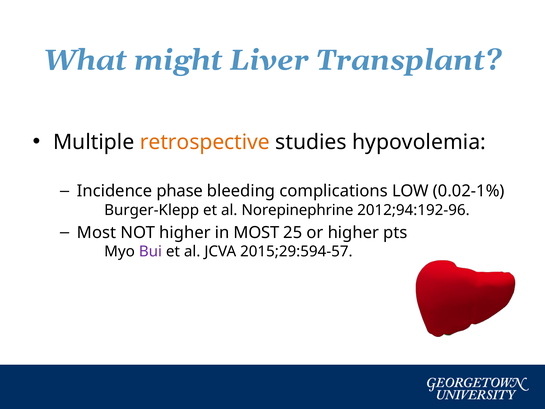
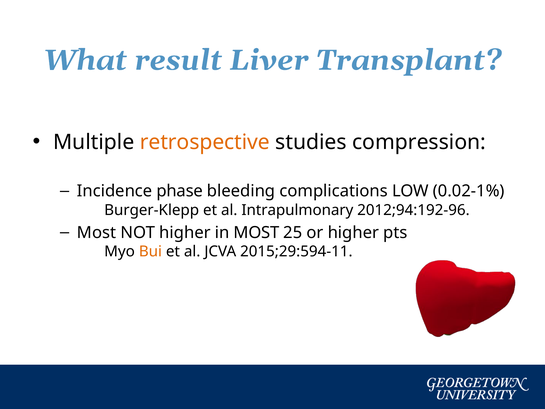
might: might -> result
hypovolemia: hypovolemia -> compression
Norepinephrine: Norepinephrine -> Intrapulmonary
Bui colour: purple -> orange
2015;29:594-57: 2015;29:594-57 -> 2015;29:594-11
